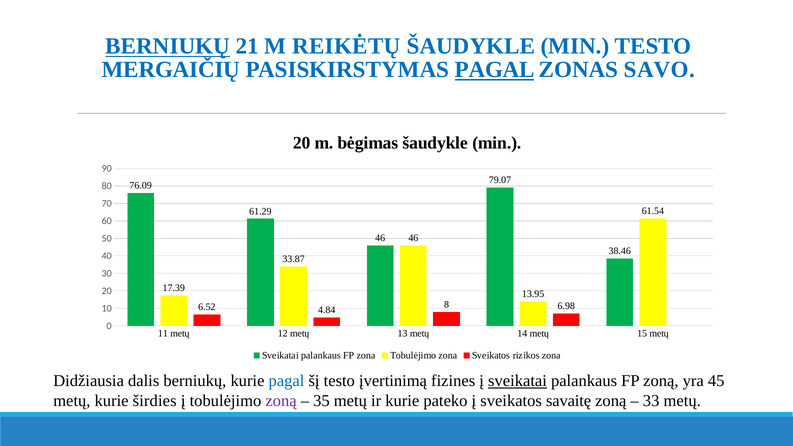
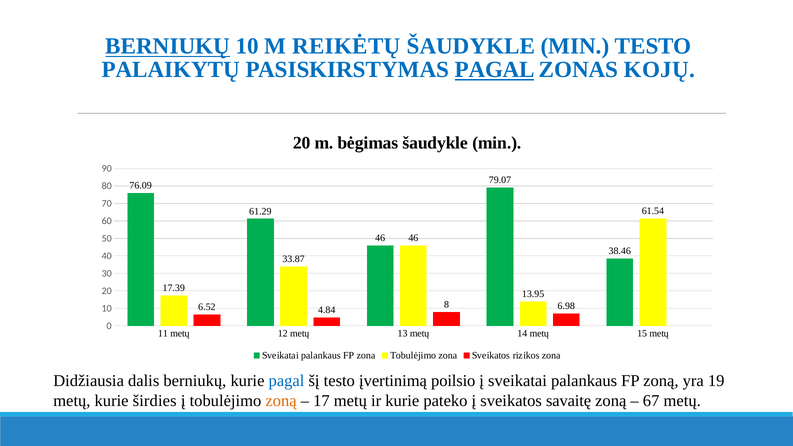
BERNIUKŲ 21: 21 -> 10
MERGAIČIŲ: MERGAIČIŲ -> PALAIKYTŲ
SAVO: SAVO -> KOJŲ
fizines: fizines -> poilsio
sveikatai at (517, 381) underline: present -> none
45: 45 -> 19
zoną at (281, 401) colour: purple -> orange
35: 35 -> 17
33: 33 -> 67
